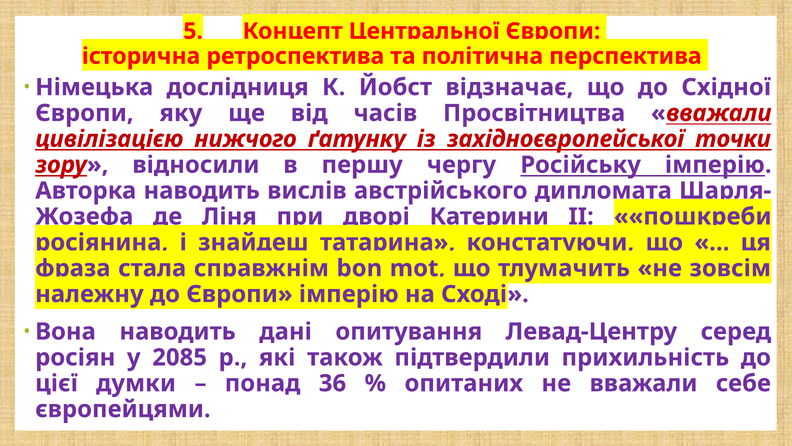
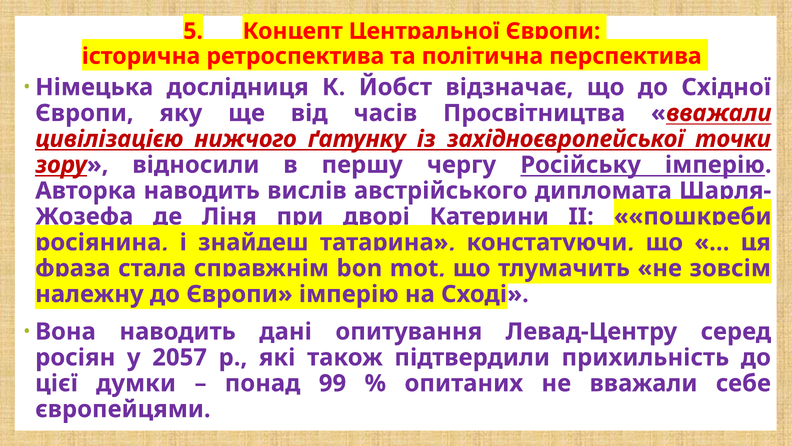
2085: 2085 -> 2057
36: 36 -> 99
